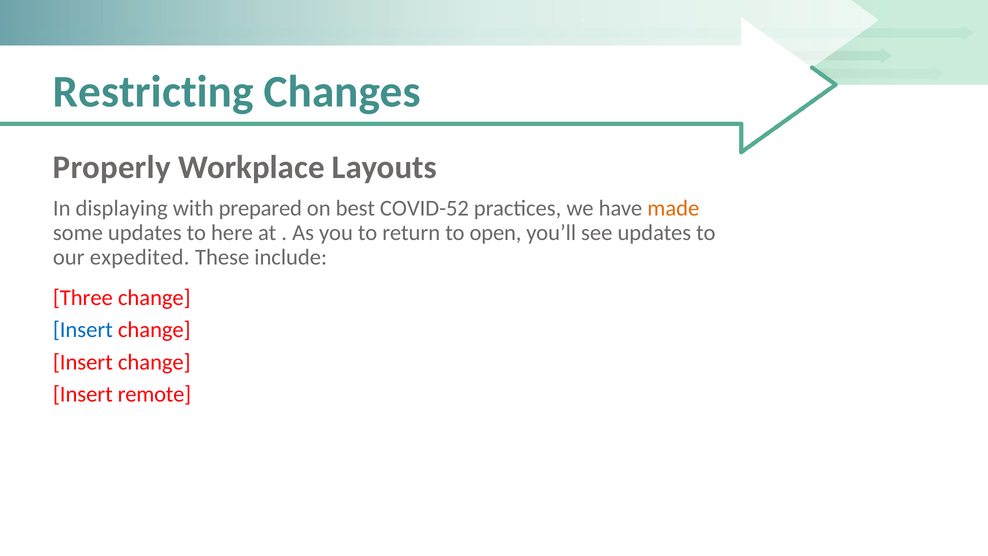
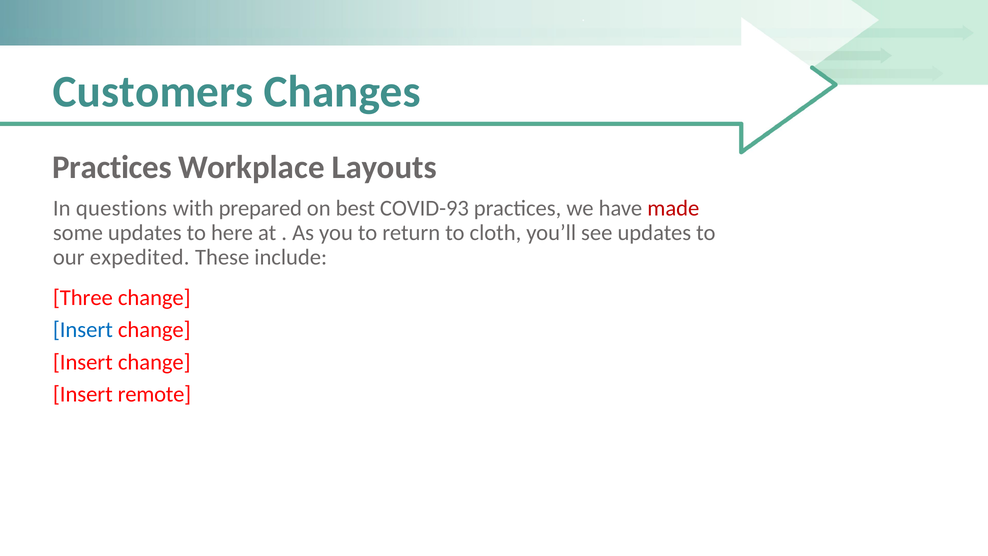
Restricting: Restricting -> Customers
Properly at (112, 167): Properly -> Practices
displaying: displaying -> questions
COVID-52: COVID-52 -> COVID-93
made colour: orange -> red
open: open -> cloth
